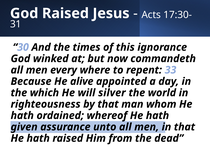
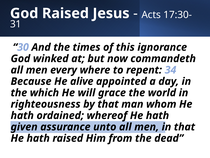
33: 33 -> 34
silver: silver -> grace
